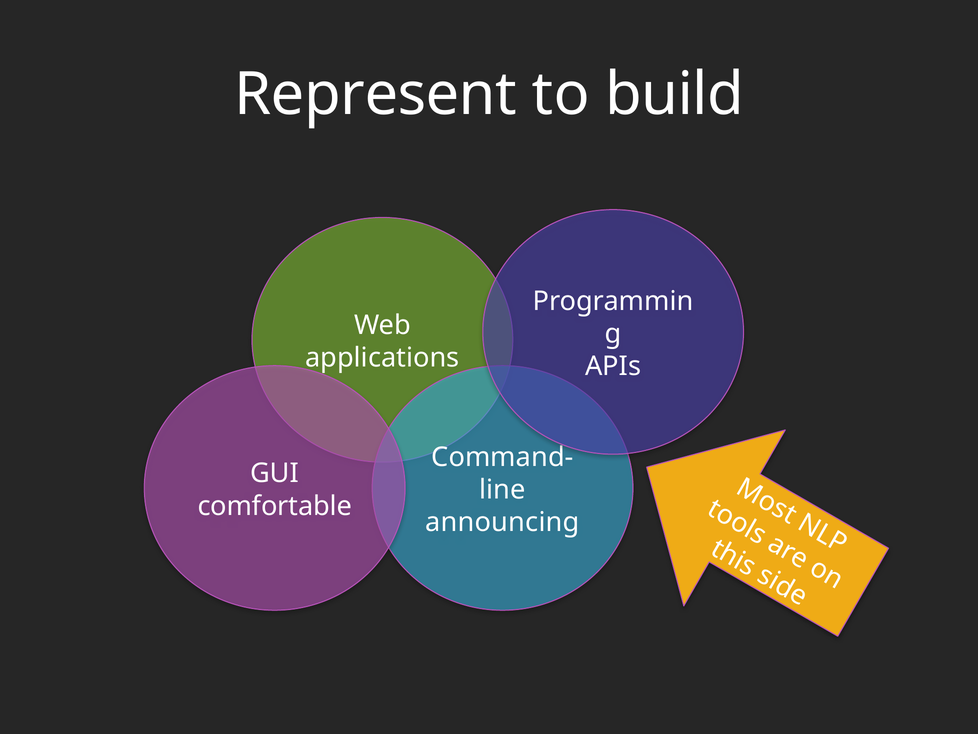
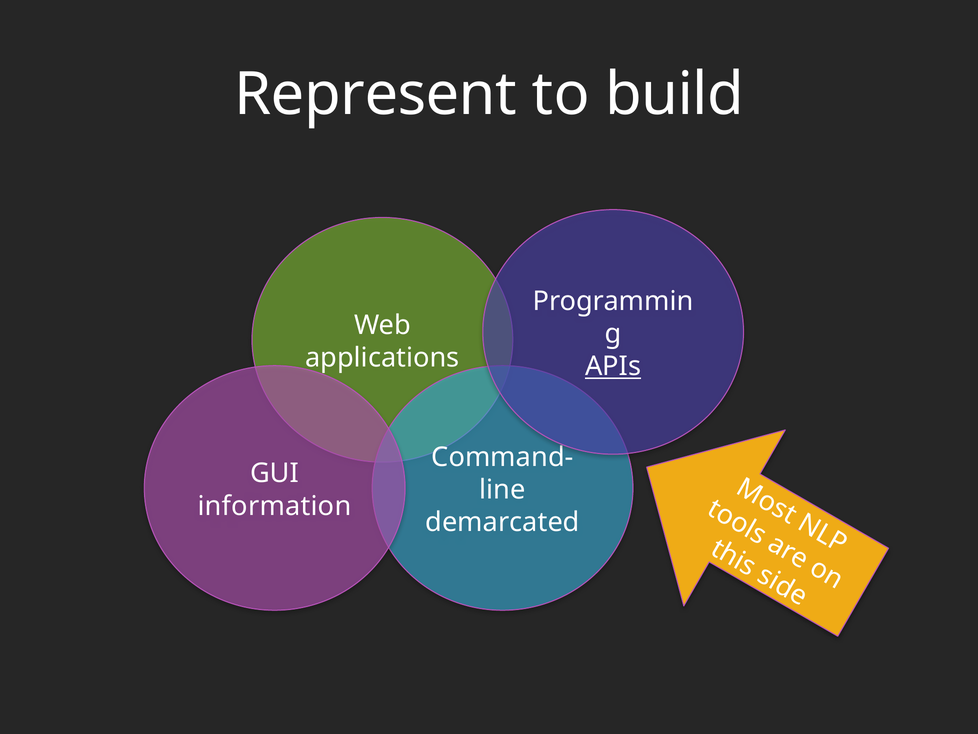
APIs underline: none -> present
comfortable: comfortable -> information
announcing: announcing -> demarcated
